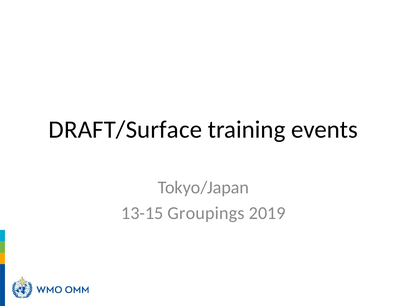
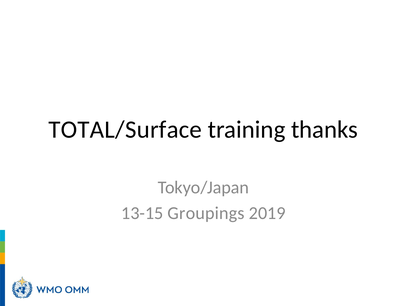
DRAFT/Surface: DRAFT/Surface -> TOTAL/Surface
events: events -> thanks
